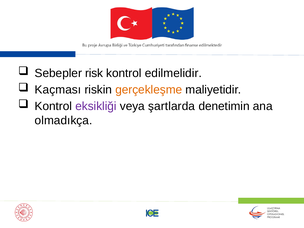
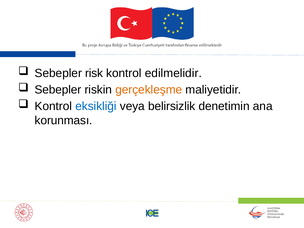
Kaçması at (58, 90): Kaçması -> Sebepler
eksikliği colour: purple -> blue
şartlarda: şartlarda -> belirsizlik
olmadıkça: olmadıkça -> korunması
